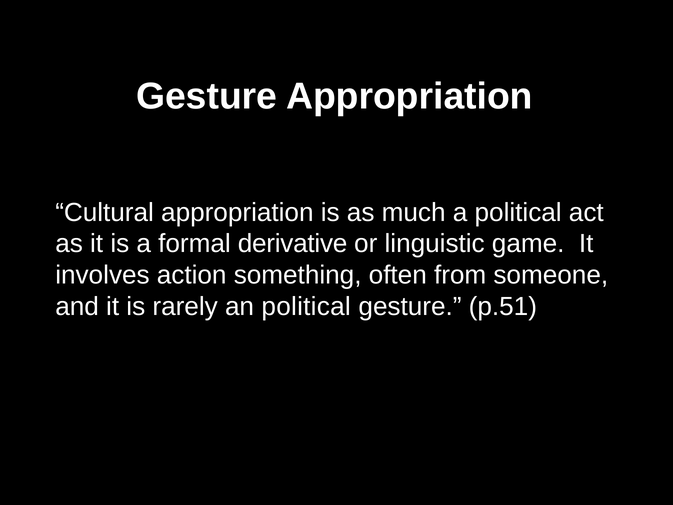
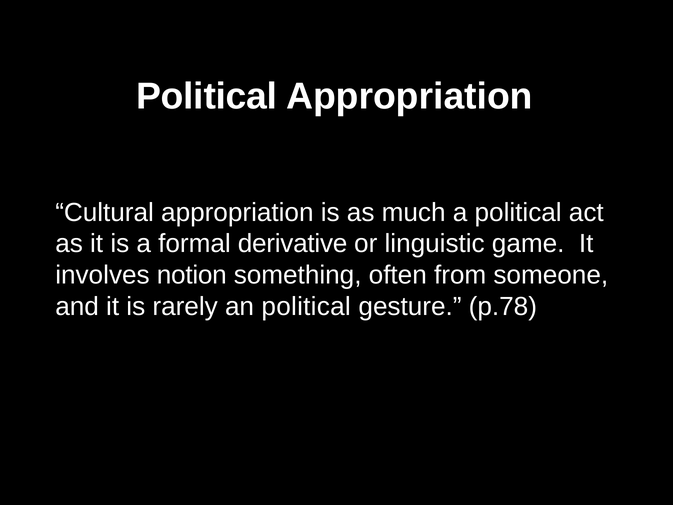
Gesture at (207, 97): Gesture -> Political
action: action -> notion
p.51: p.51 -> p.78
